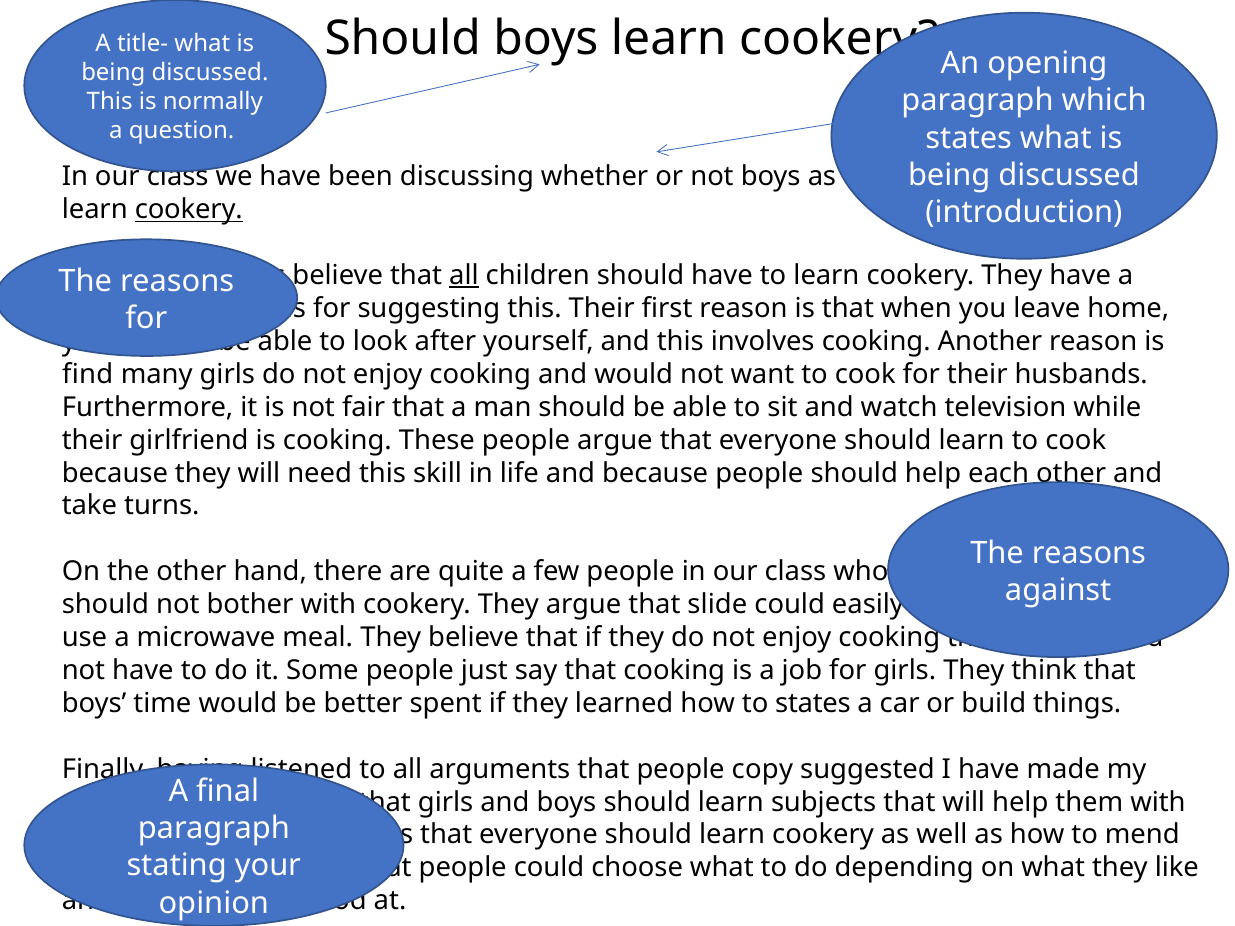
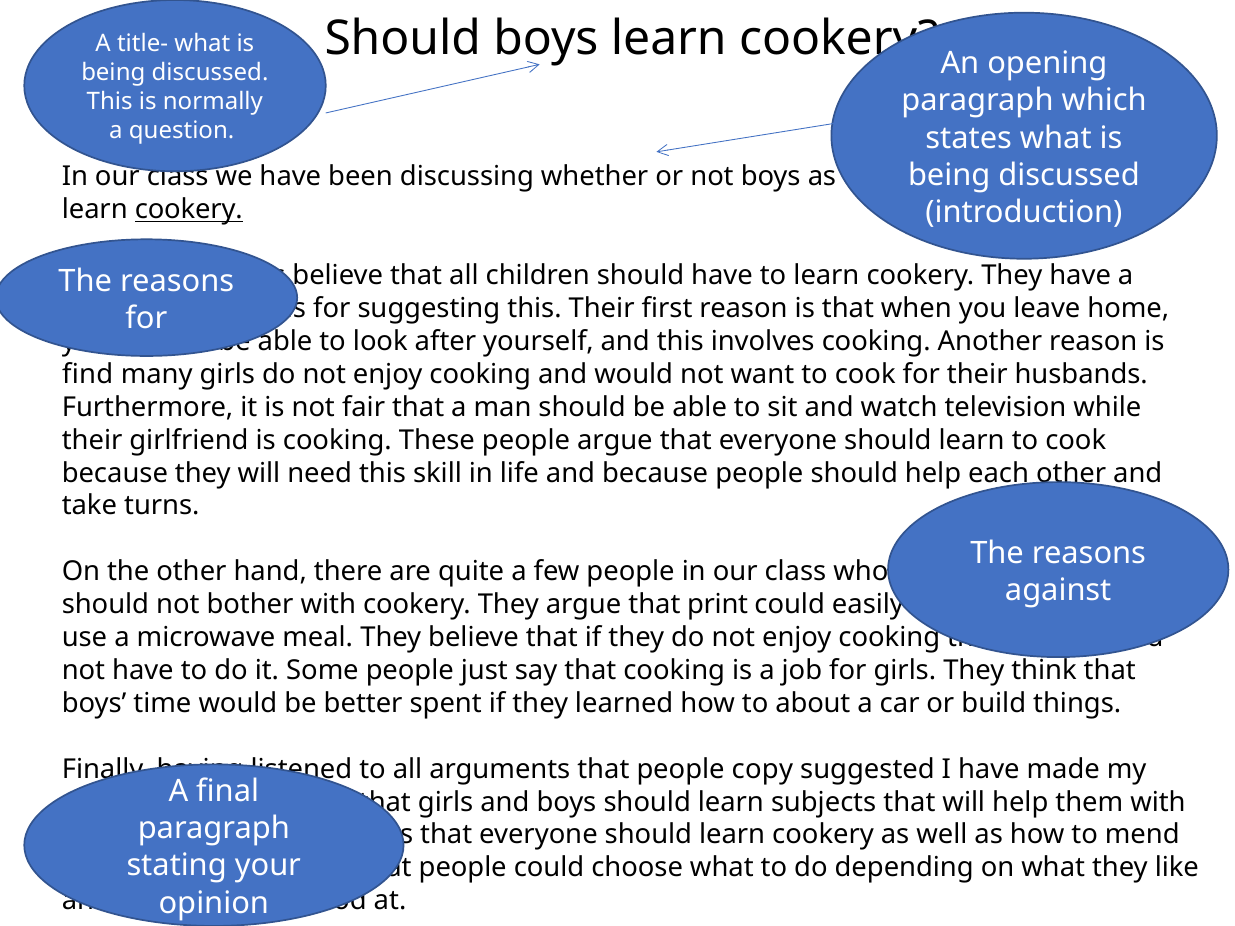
all at (464, 276) underline: present -> none
slide: slide -> print
to states: states -> about
